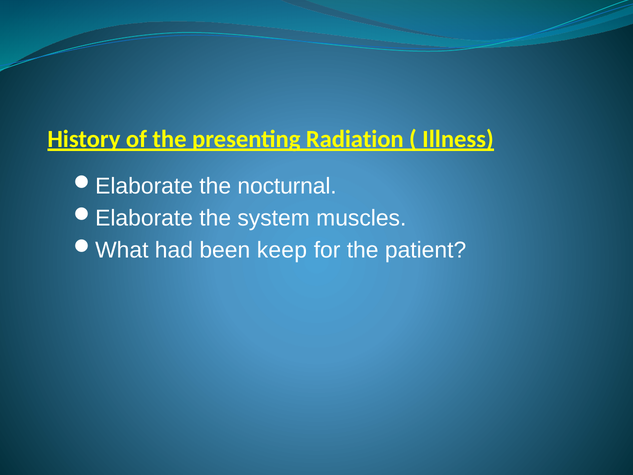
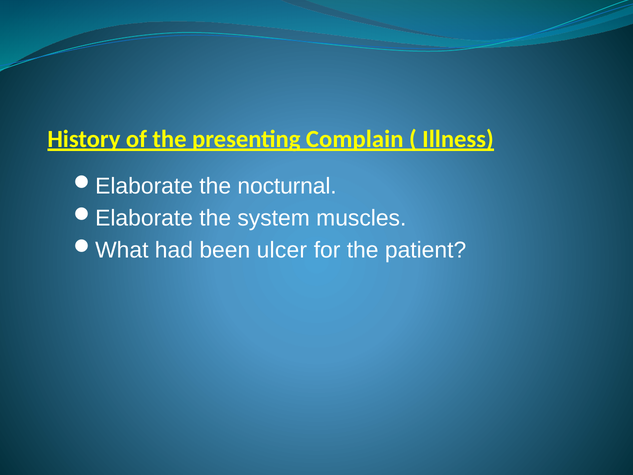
Radiation: Radiation -> Complain
keep: keep -> ulcer
